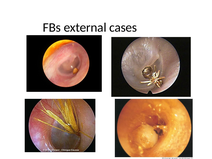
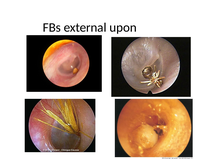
cases: cases -> upon
